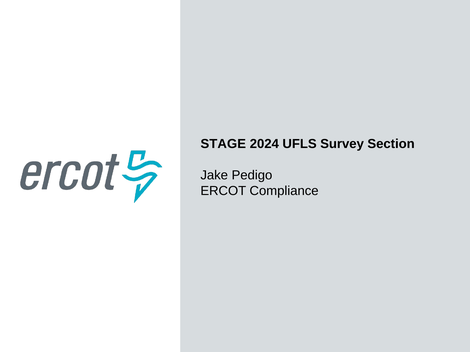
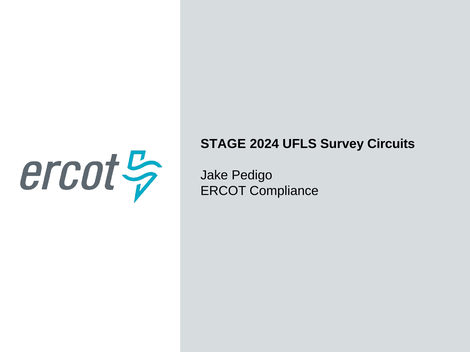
Section: Section -> Circuits
